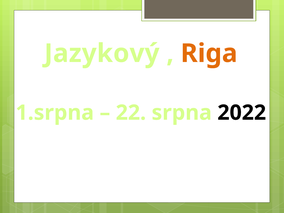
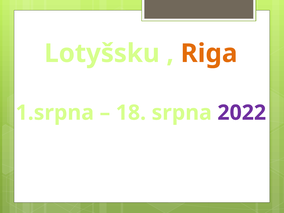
Jazykový: Jazykový -> Lotyšsku
22: 22 -> 18
2022 colour: black -> purple
